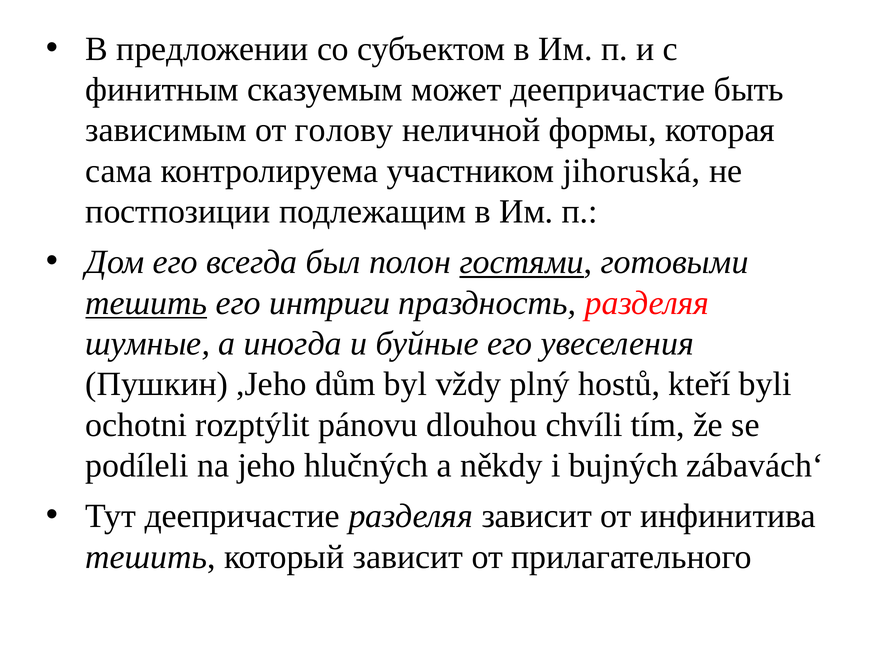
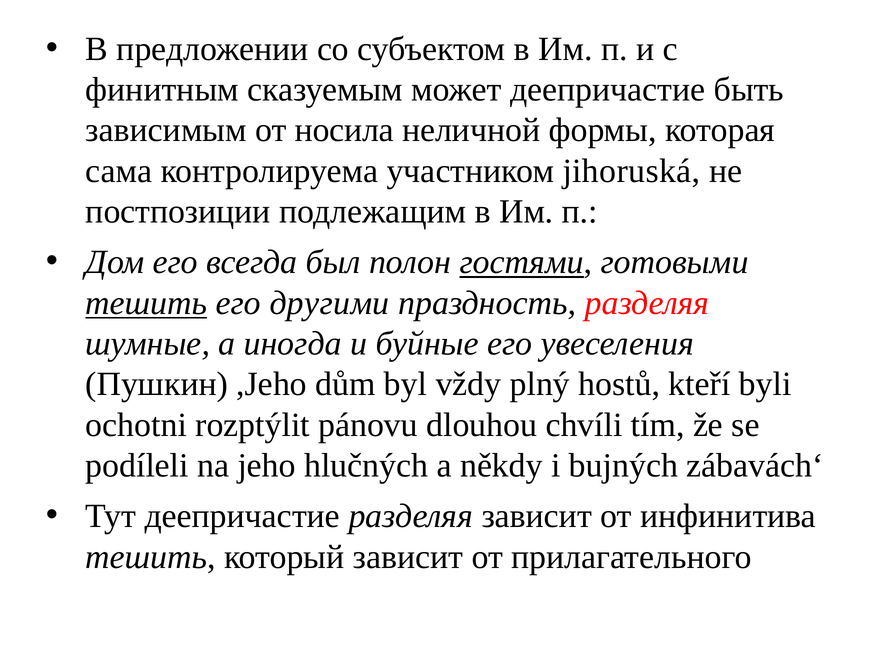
голову: голову -> носила
интриги: интриги -> другими
